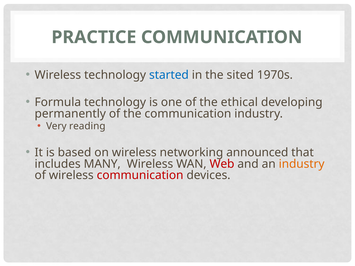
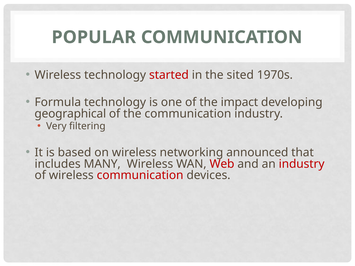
PRACTICE: PRACTICE -> POPULAR
started colour: blue -> red
ethical: ethical -> impact
permanently: permanently -> geographical
reading: reading -> filtering
industry at (302, 164) colour: orange -> red
